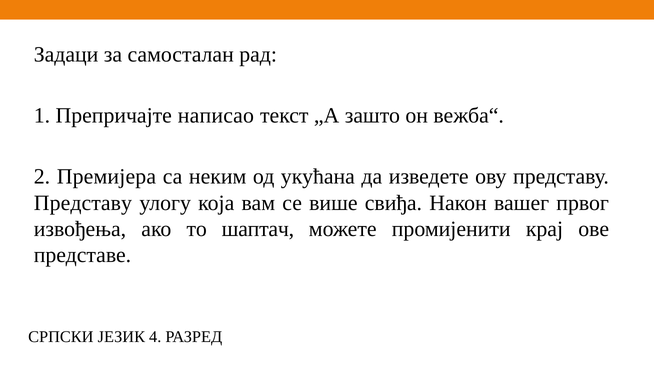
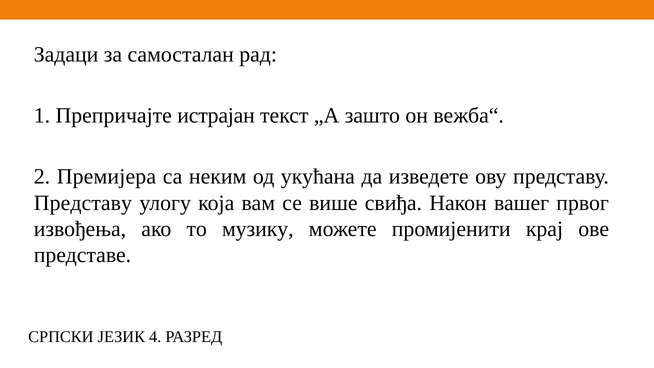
написао: написао -> истрајан
шаптач: шаптач -> музику
